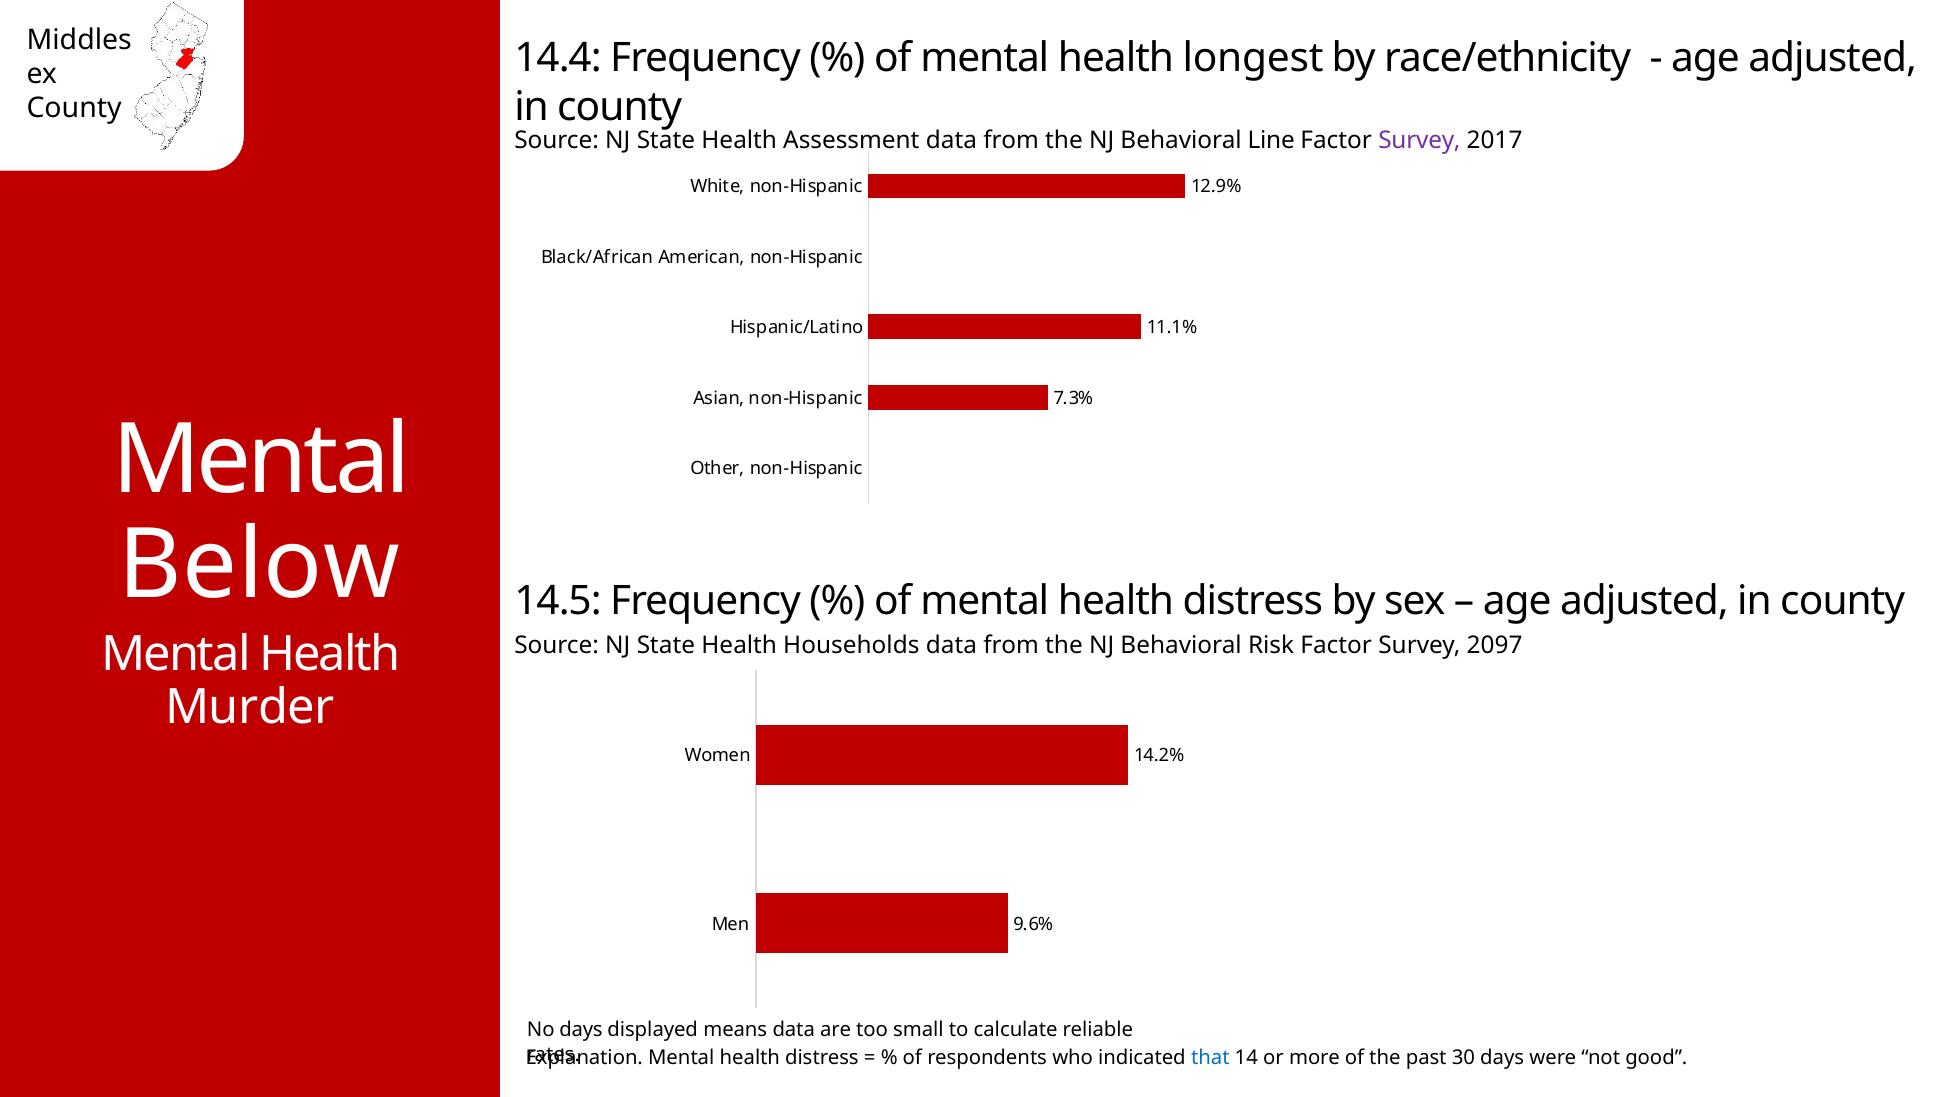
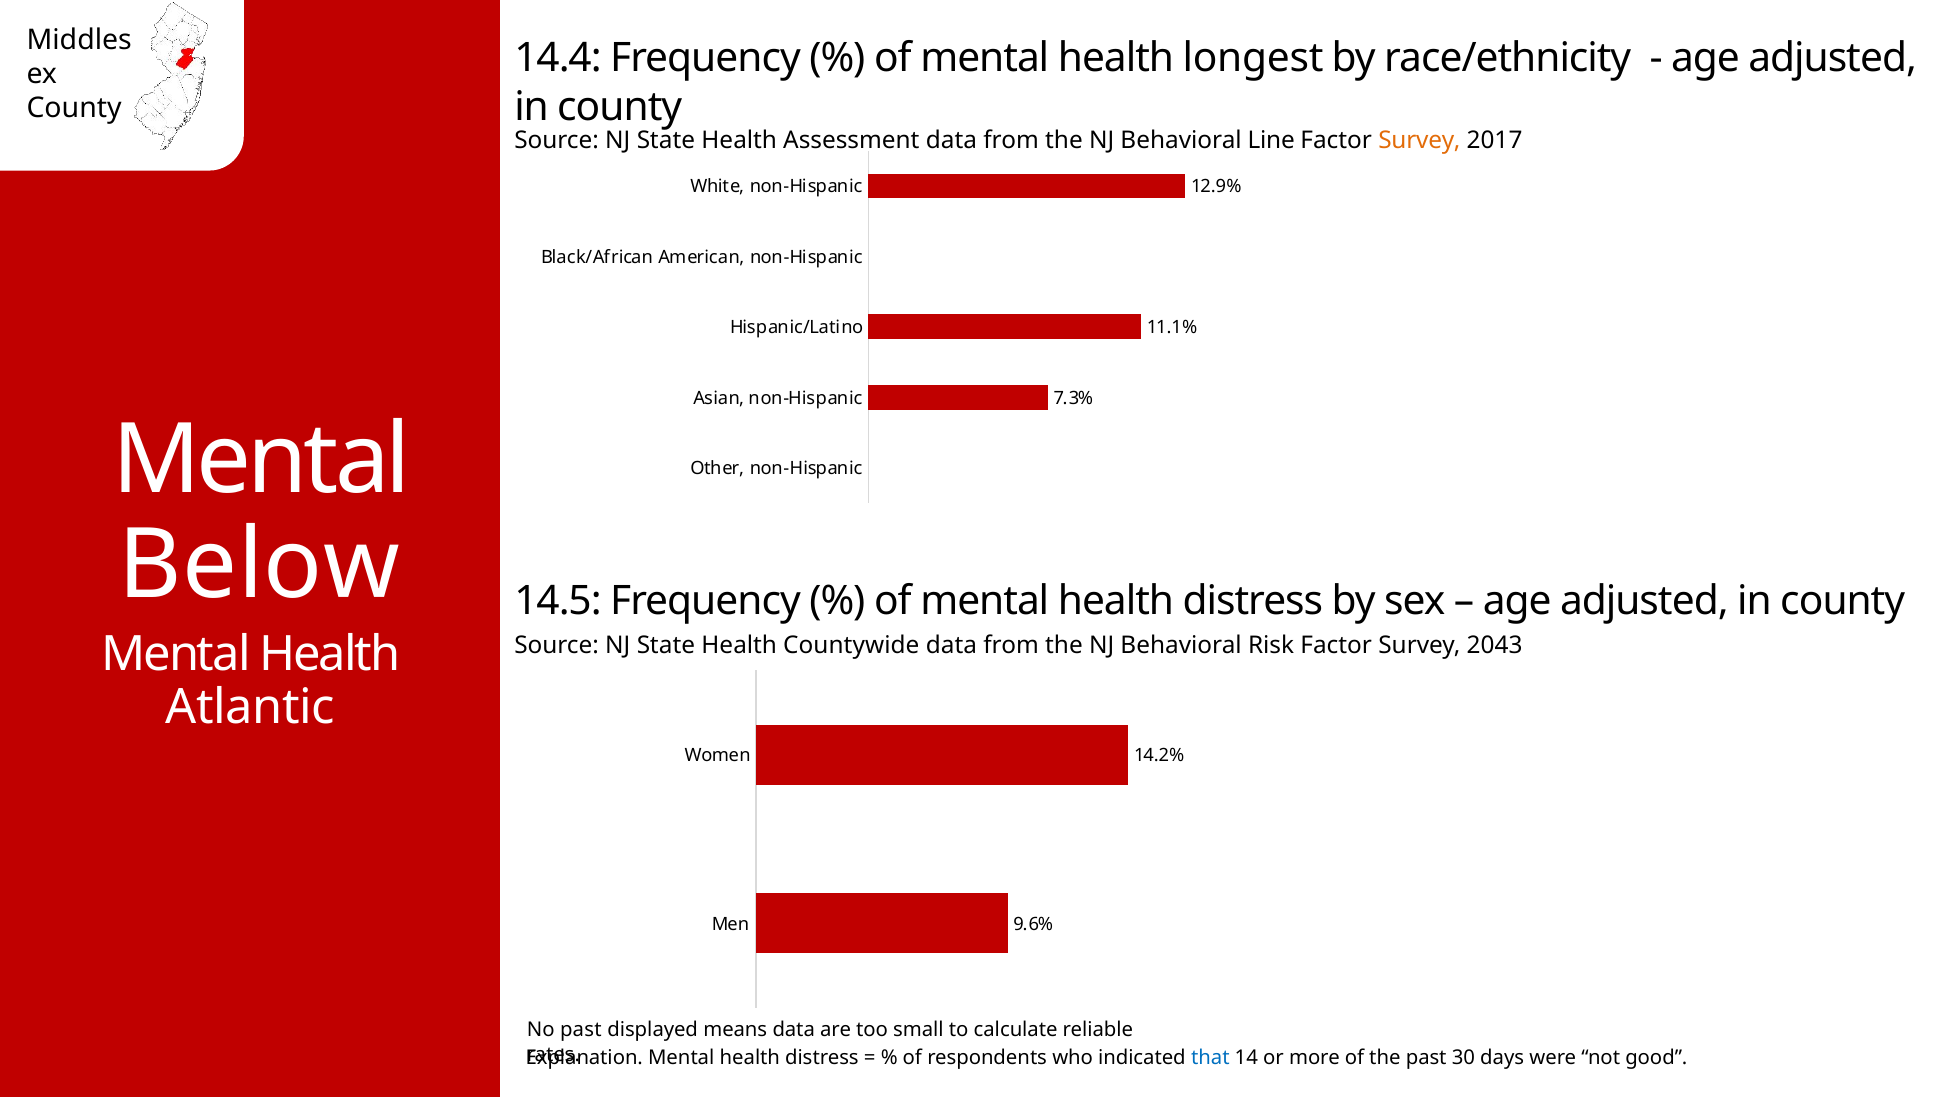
Survey at (1419, 141) colour: purple -> orange
Households: Households -> Countywide
2097: 2097 -> 2043
Murder: Murder -> Atlantic
No days: days -> past
